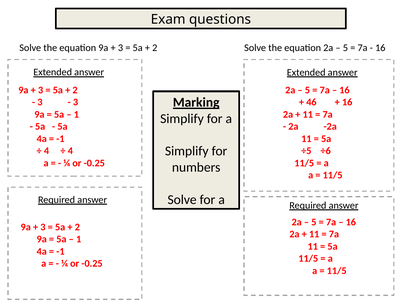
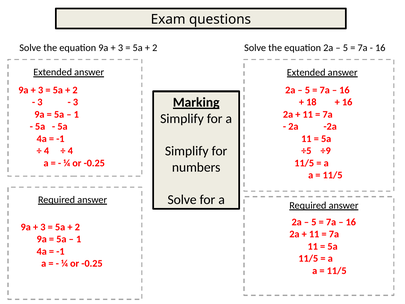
46: 46 -> 18
÷6: ÷6 -> ÷9
